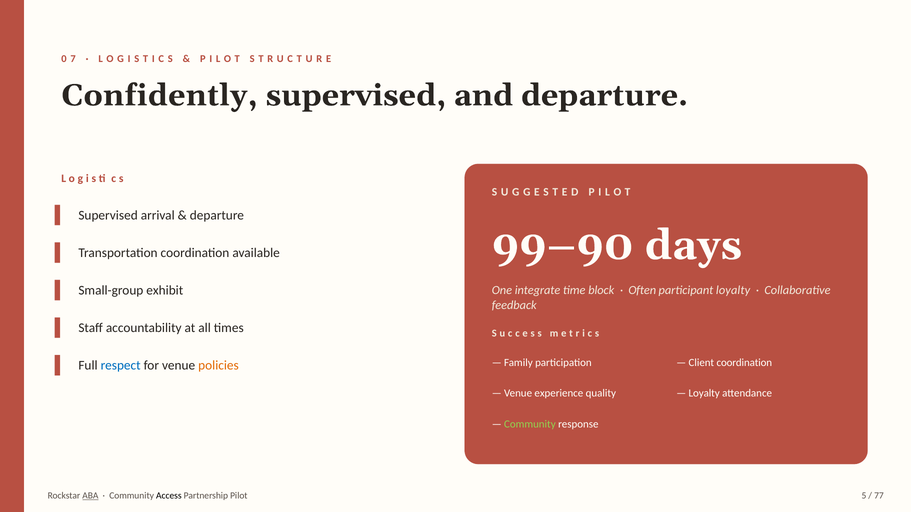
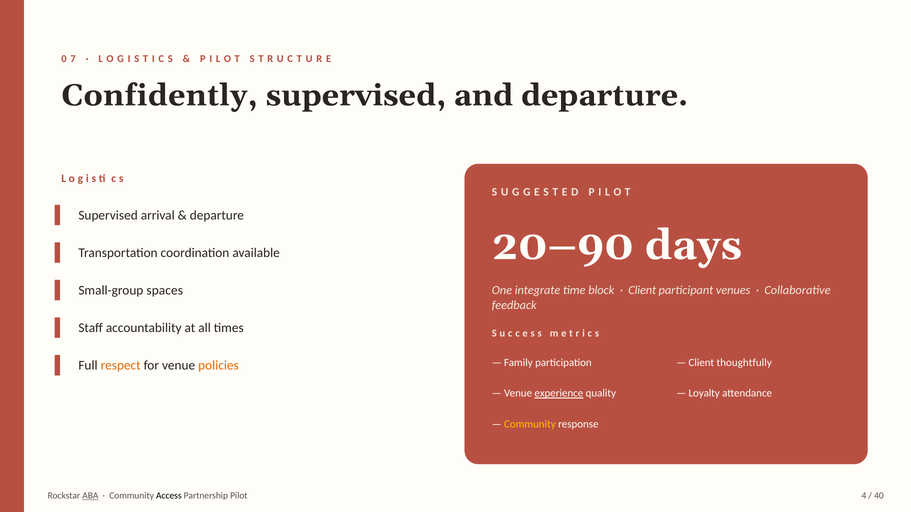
99–90: 99–90 -> 20–90
exhibit: exhibit -> spaces
Often at (642, 291): Often -> Client
participant loyalty: loyalty -> venues
Client coordination: coordination -> thoughtfully
respect colour: blue -> orange
experience underline: none -> present
Community at (530, 424) colour: light green -> yellow
5: 5 -> 4
77: 77 -> 40
